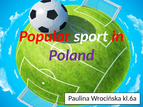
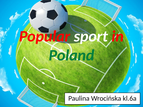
Poland colour: purple -> green
